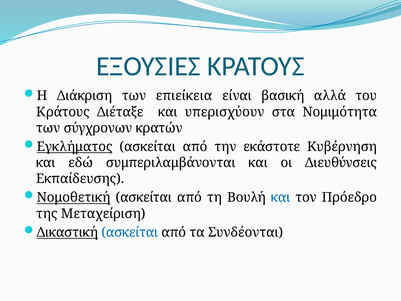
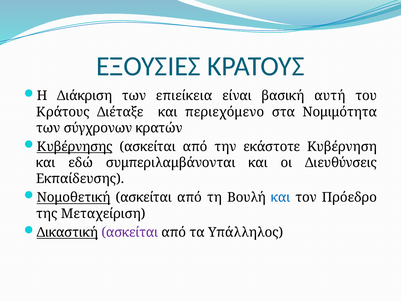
αλλά: αλλά -> αυτή
υπερισχύουν: υπερισχύουν -> περιεχόμενο
Εγκλήματος: Εγκλήματος -> Κυβέρνησης
ασκείται at (130, 232) colour: blue -> purple
Συνδέονται: Συνδέονται -> Υπάλληλος
